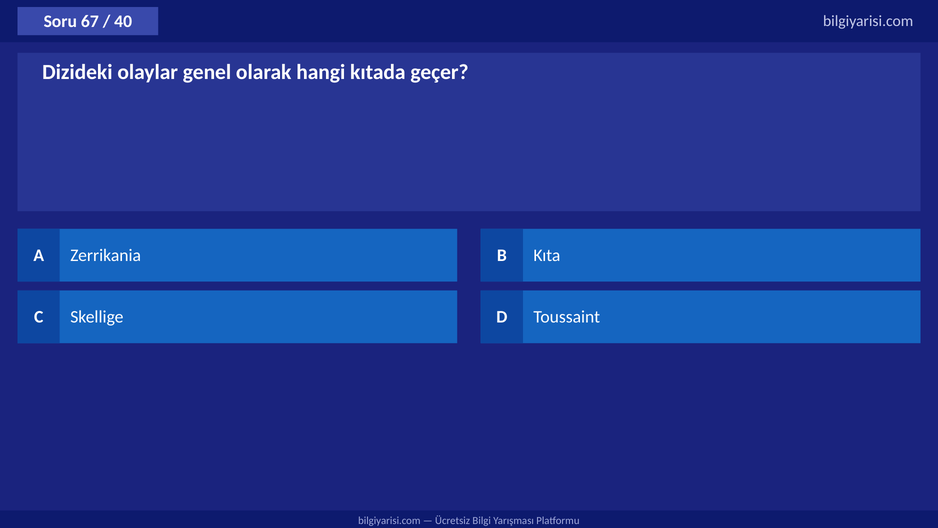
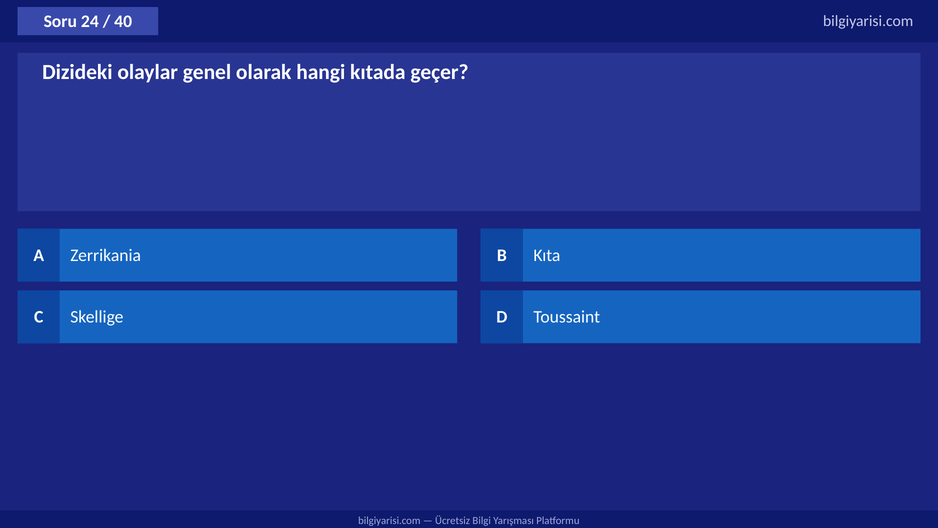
67: 67 -> 24
